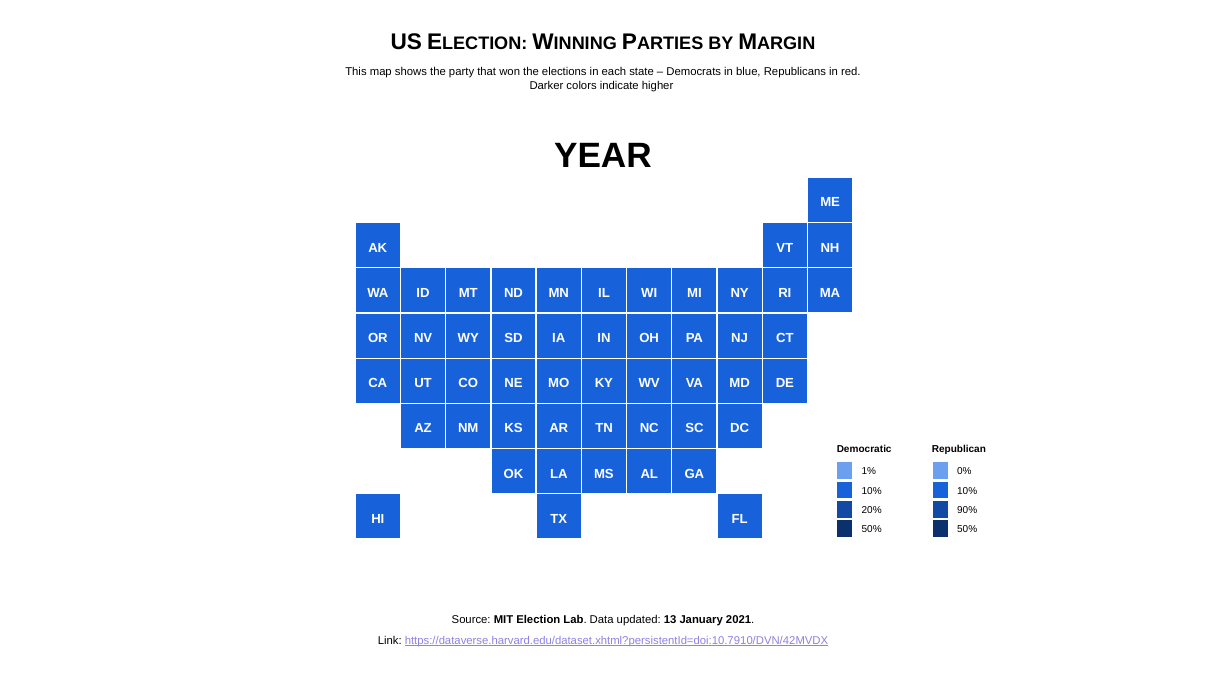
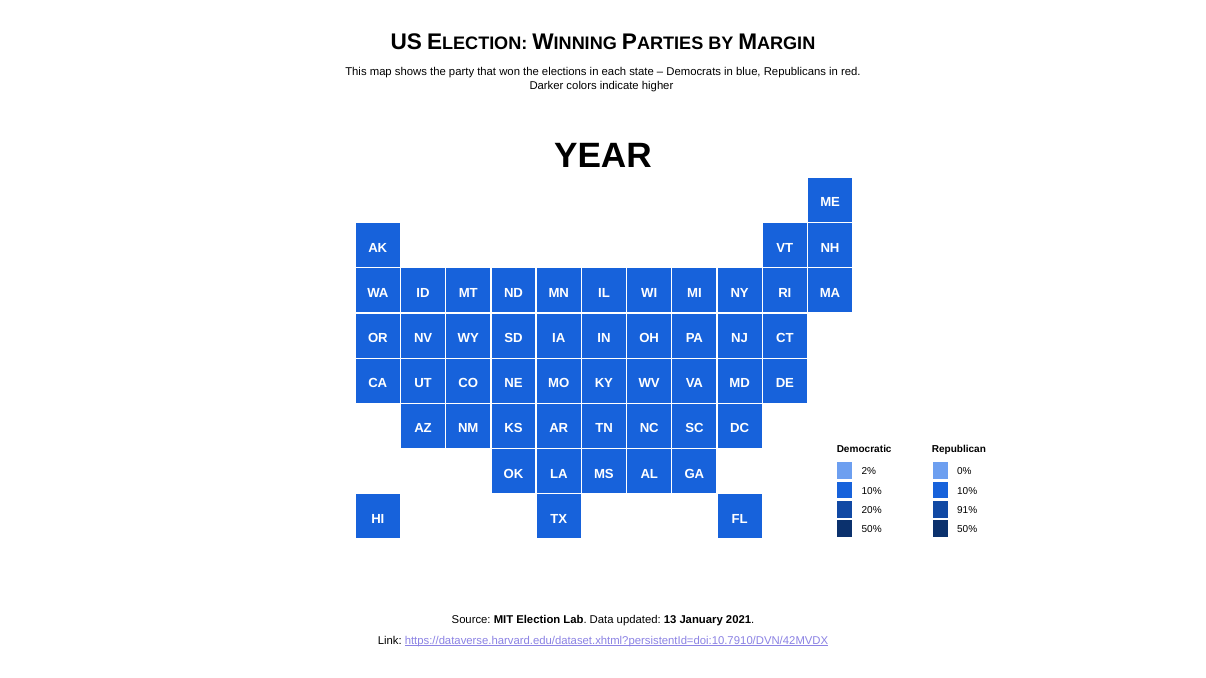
1%: 1% -> 2%
90%: 90% -> 91%
